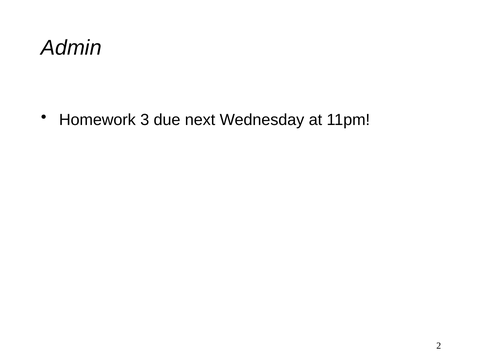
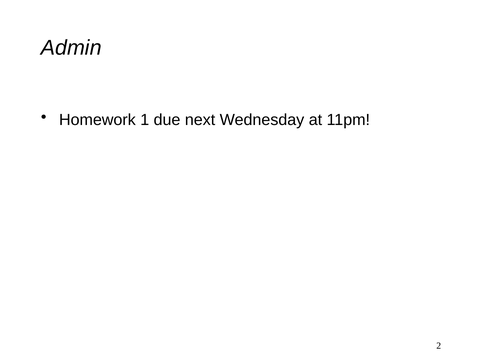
3: 3 -> 1
